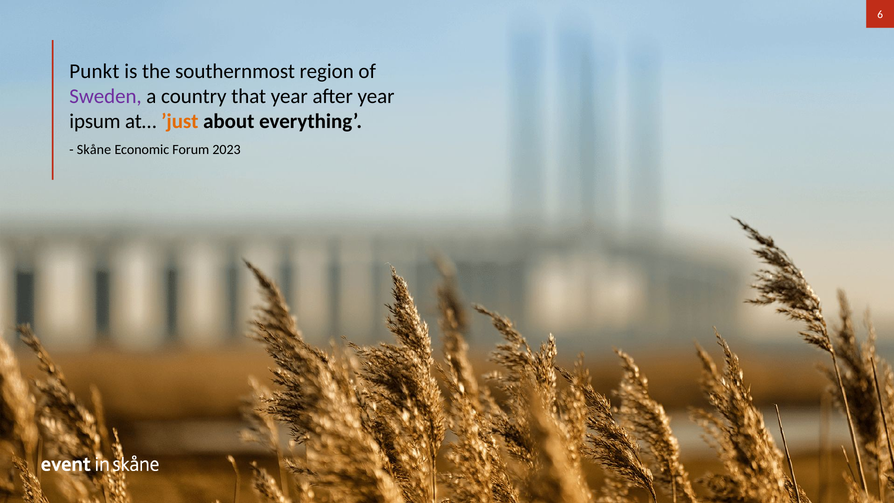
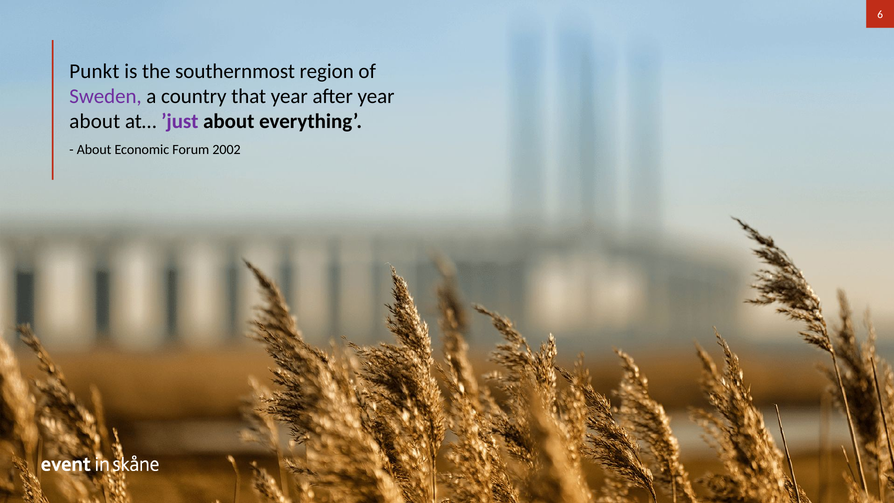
ipsum at (95, 121): ipsum -> about
’just colour: orange -> purple
Skåne at (94, 150): Skåne -> About
2023: 2023 -> 2002
